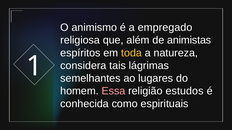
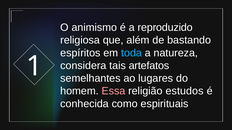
empregado: empregado -> reproduzido
animistas: animistas -> bastando
toda colour: yellow -> light blue
lágrimas: lágrimas -> artefatos
